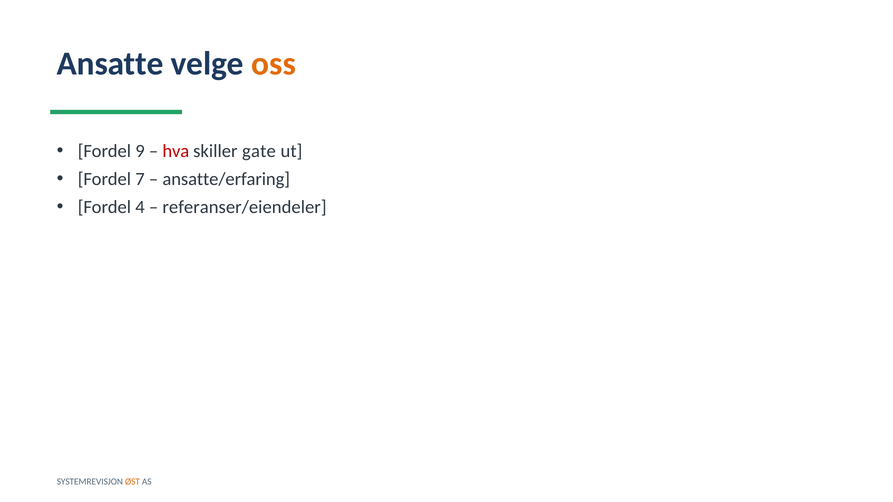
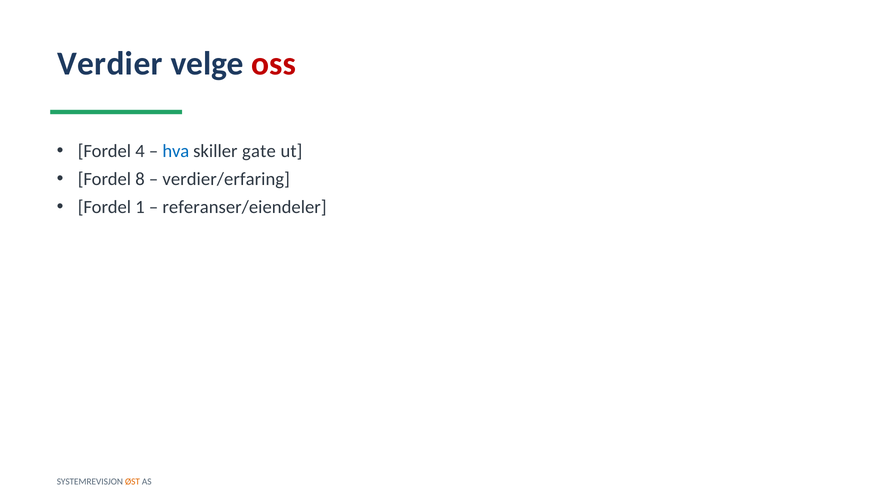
Ansatte: Ansatte -> Verdier
oss colour: orange -> red
9: 9 -> 4
hva colour: red -> blue
7: 7 -> 8
ansatte/erfaring: ansatte/erfaring -> verdier/erfaring
4: 4 -> 1
